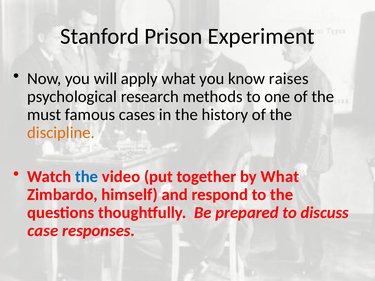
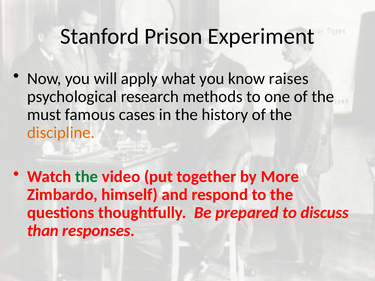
the at (87, 177) colour: blue -> green
by What: What -> More
case: case -> than
